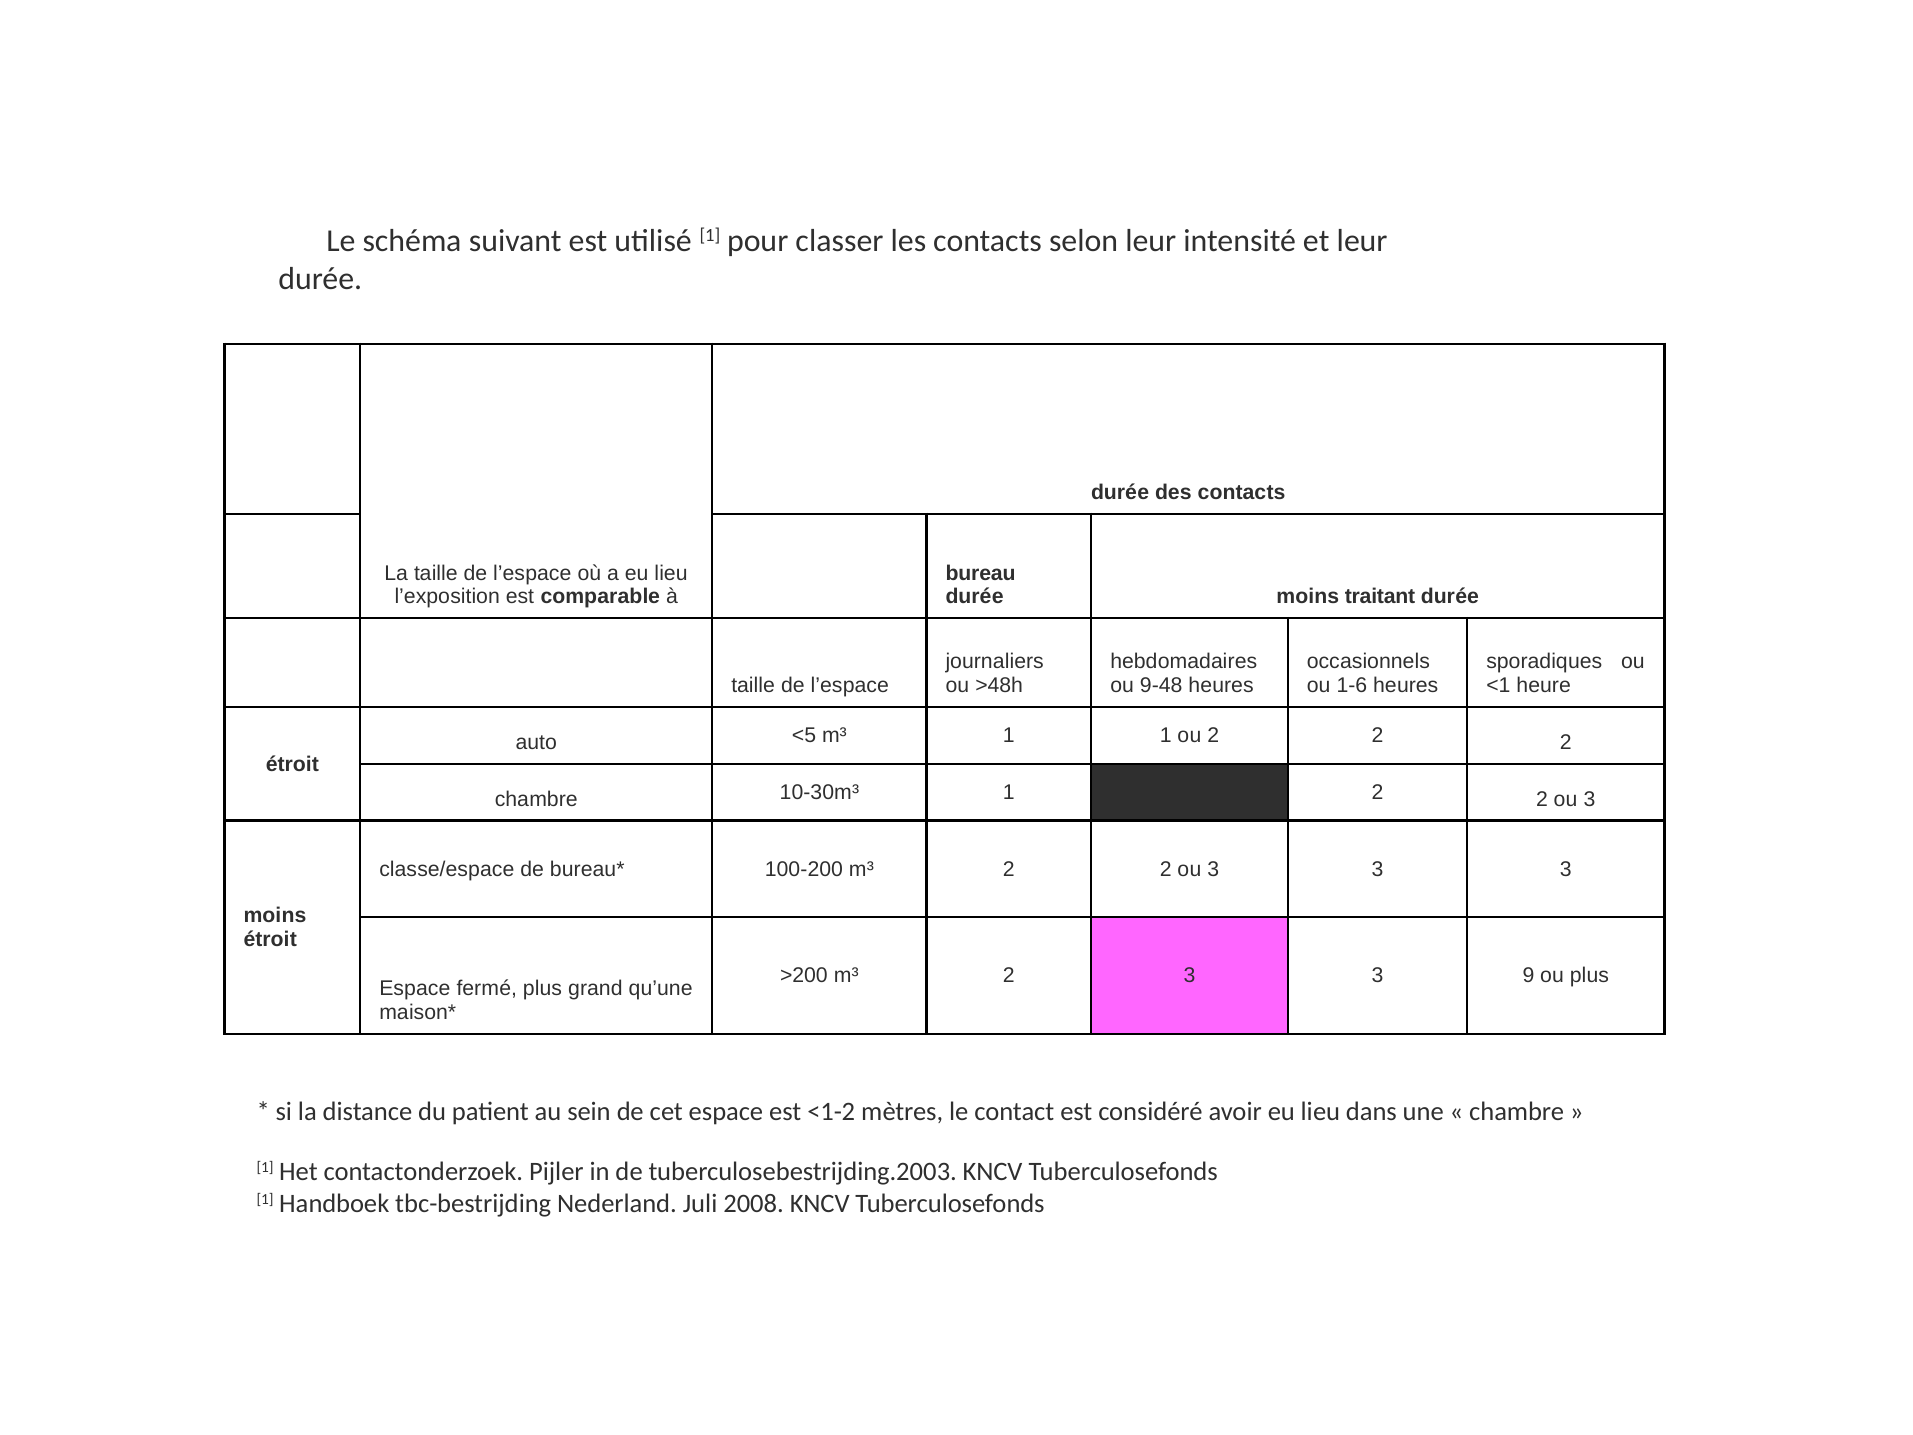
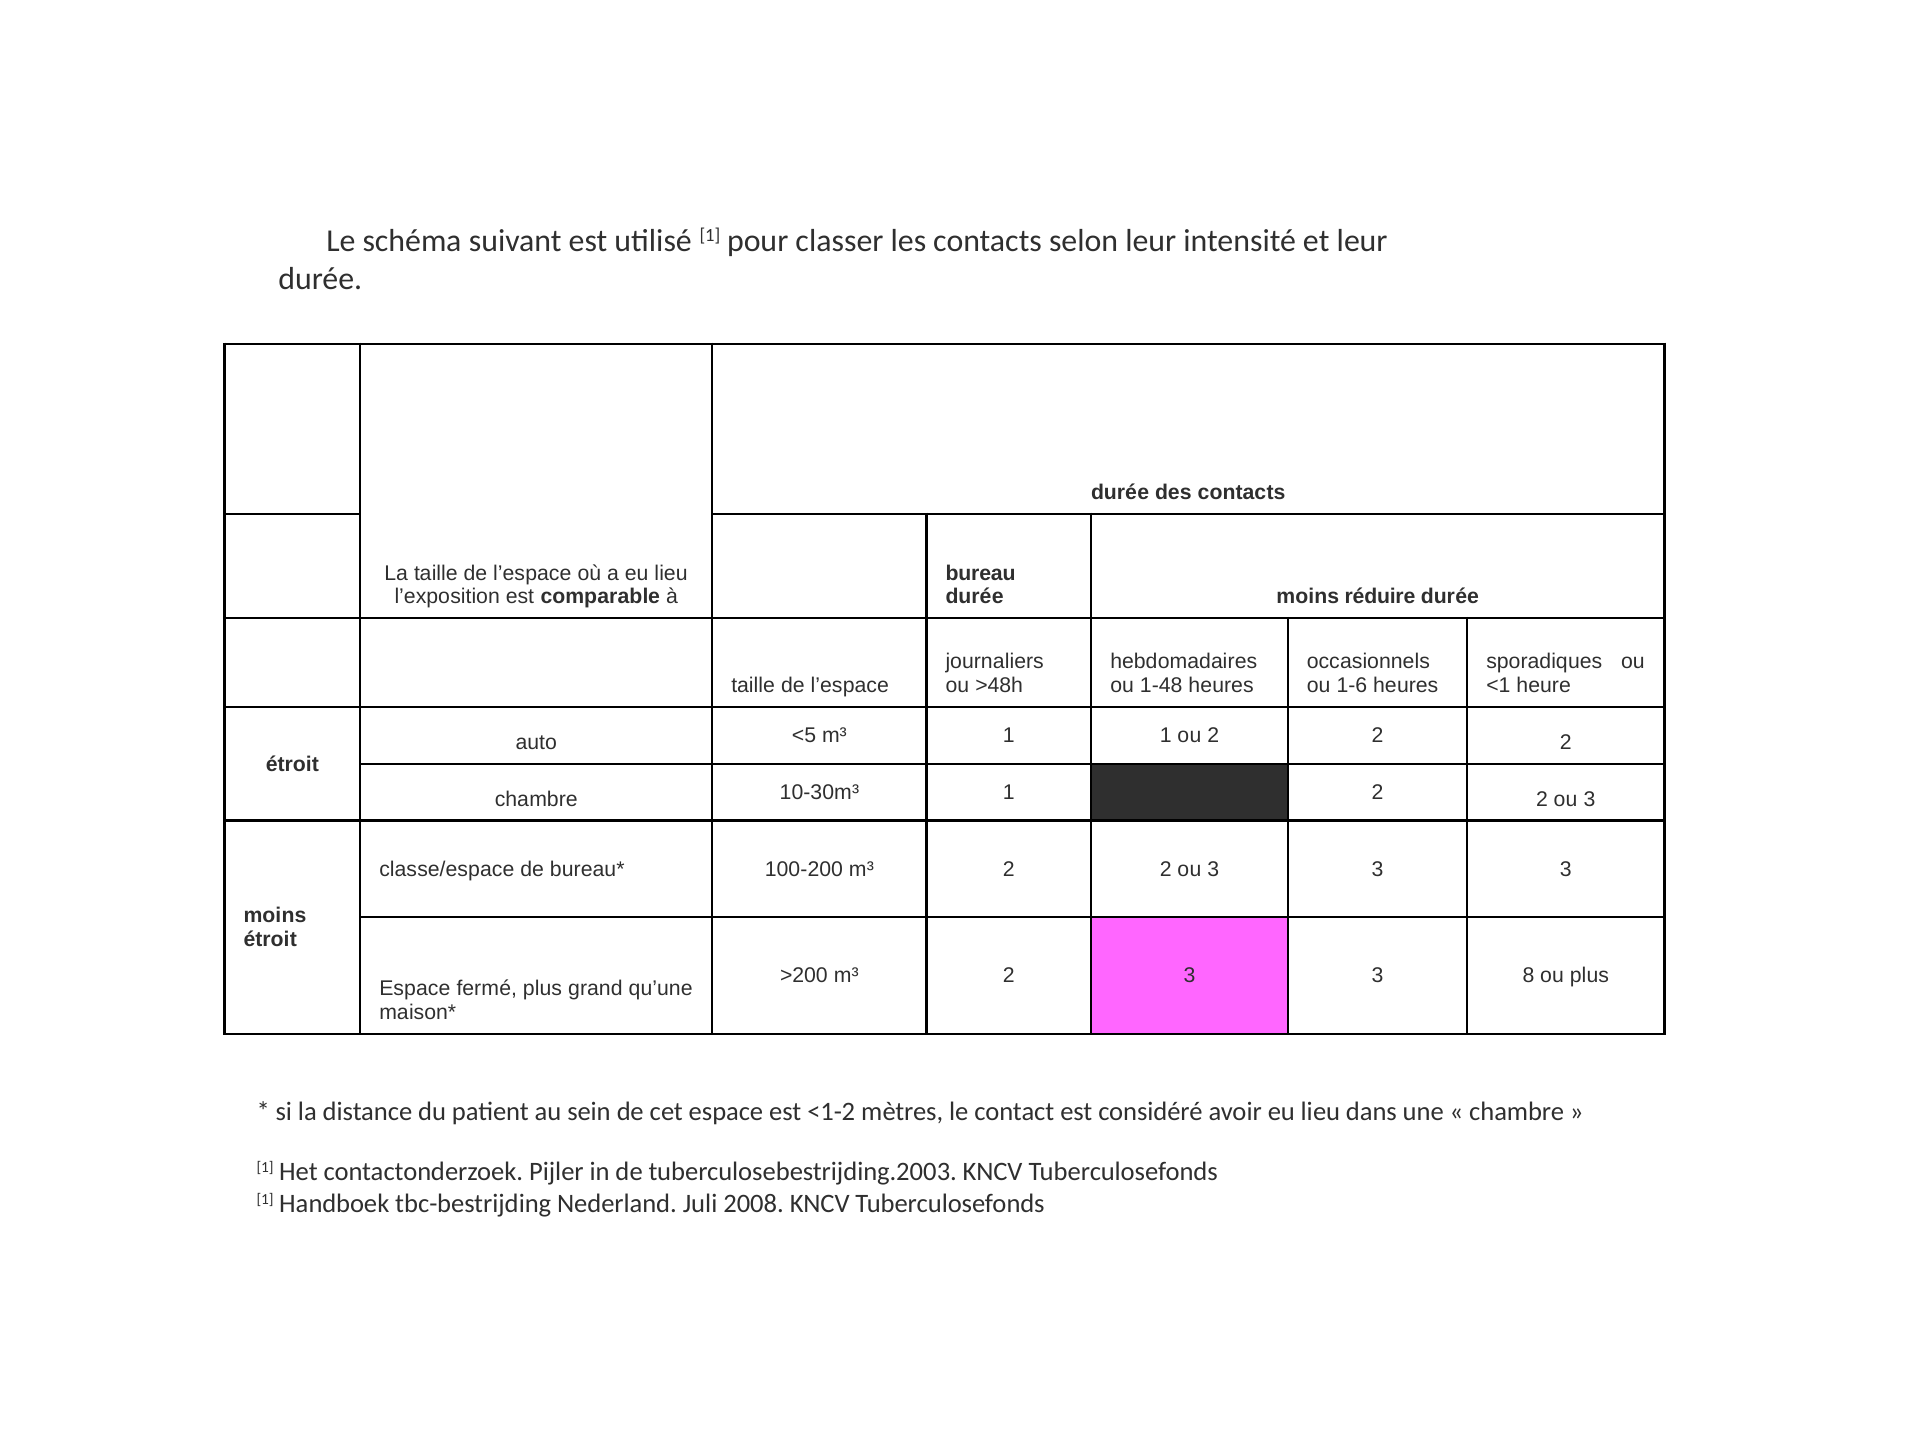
traitant: traitant -> réduire
9-48: 9-48 -> 1-48
9: 9 -> 8
